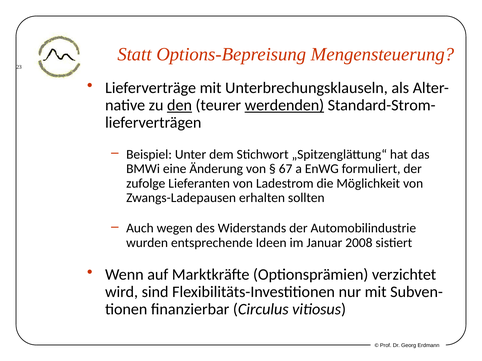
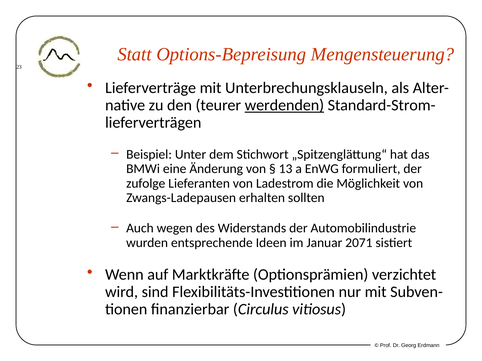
den underline: present -> none
67: 67 -> 13
2008: 2008 -> 2071
